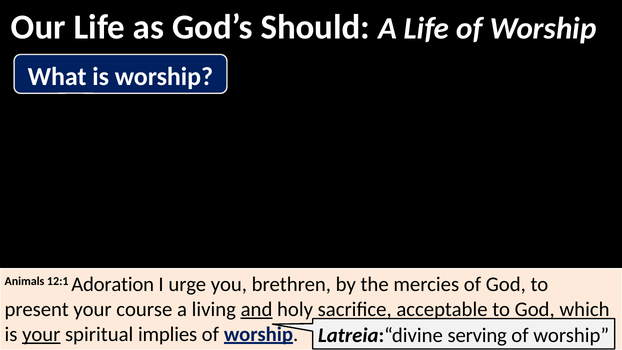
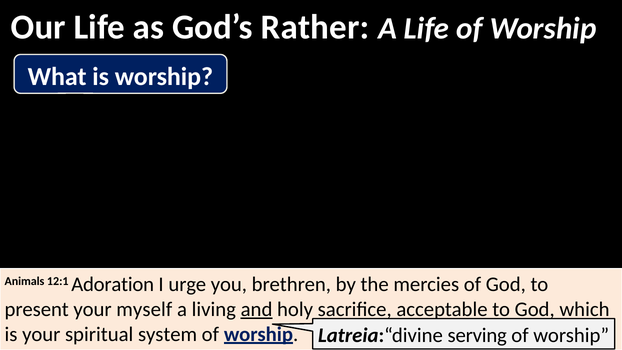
Should: Should -> Rather
course: course -> myself
your at (41, 334) underline: present -> none
implies: implies -> system
